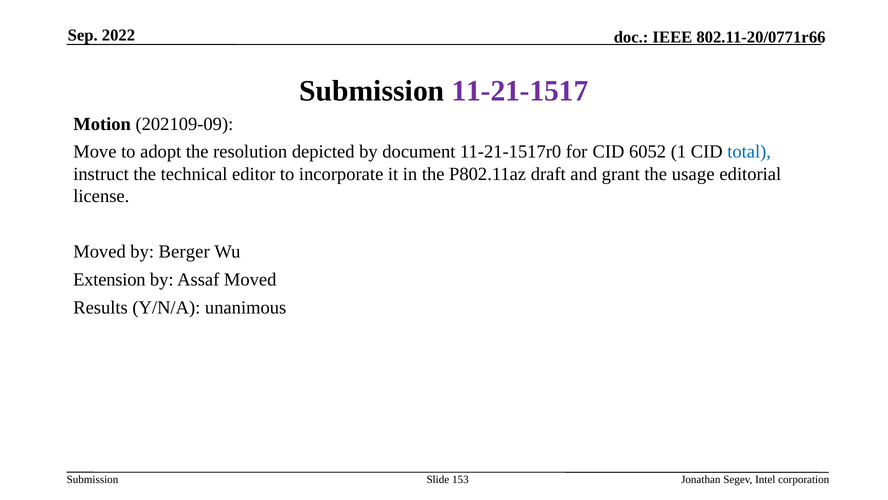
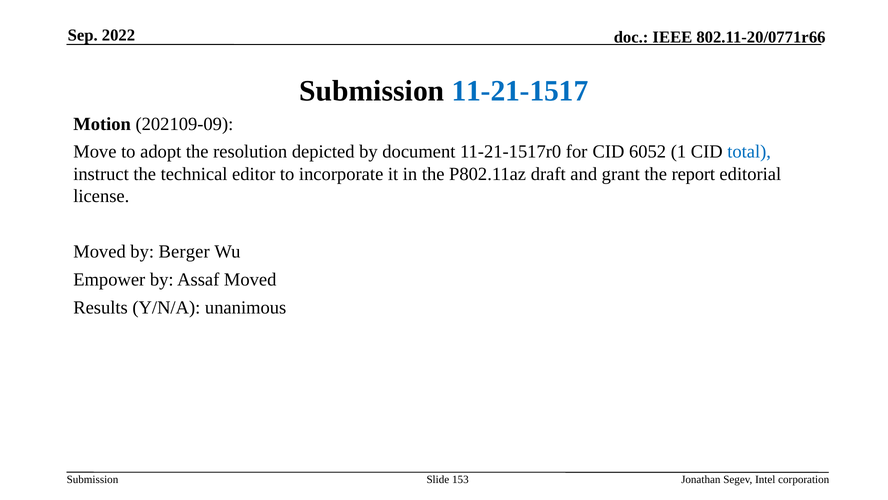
11-21-1517 colour: purple -> blue
usage: usage -> report
Extension: Extension -> Empower
